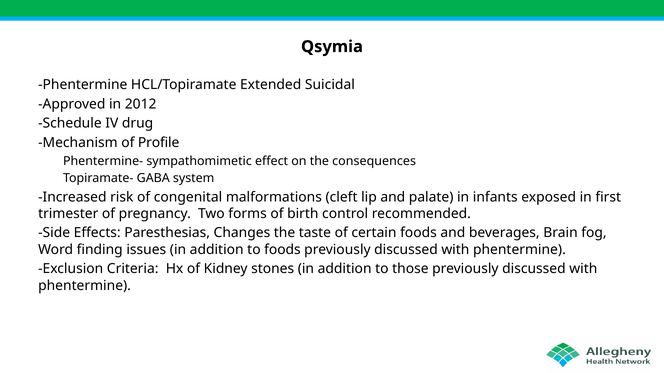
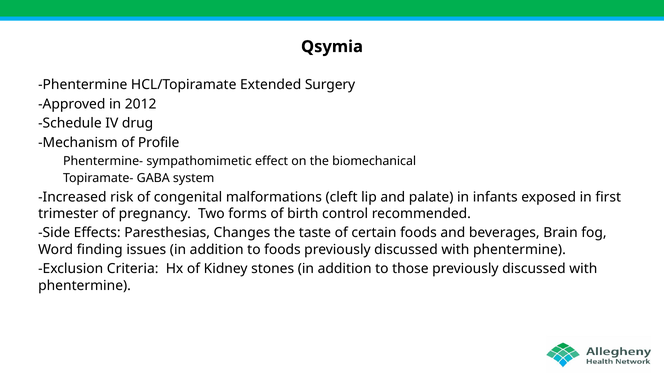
Suicidal: Suicidal -> Surgery
consequences: consequences -> biomechanical
